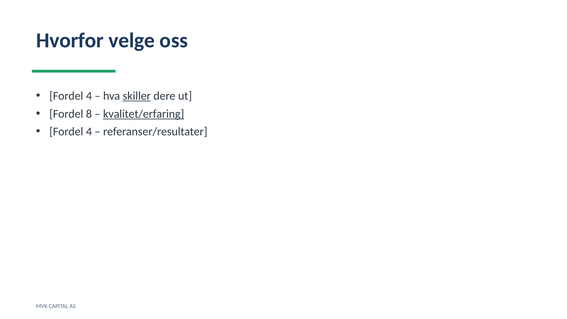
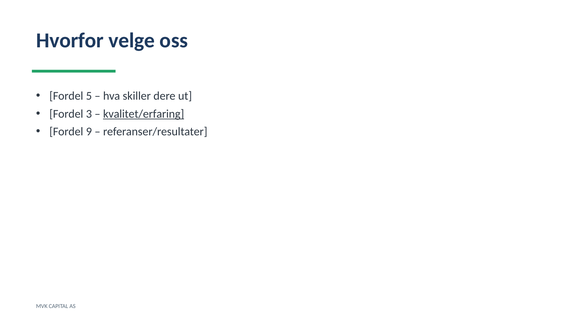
4 at (89, 96): 4 -> 5
skiller underline: present -> none
8: 8 -> 3
4 at (89, 131): 4 -> 9
